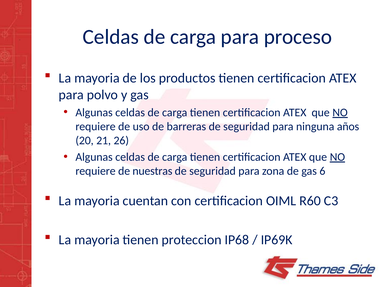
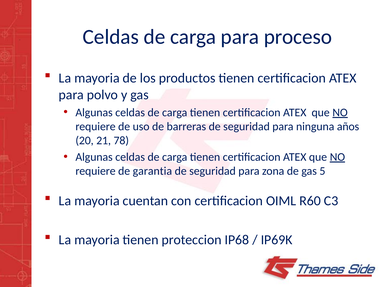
26: 26 -> 78
nuestras: nuestras -> garantia
6: 6 -> 5
